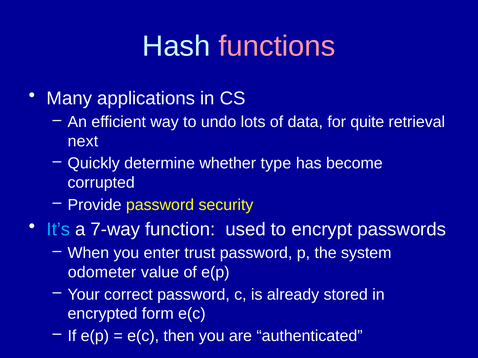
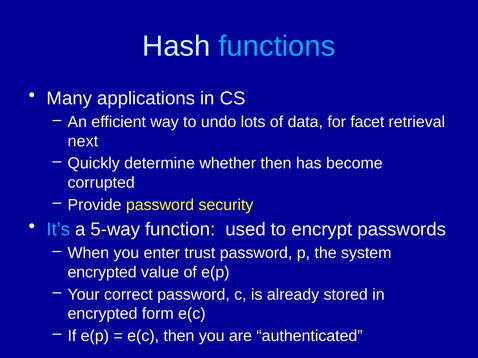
functions colour: pink -> light blue
quite: quite -> facet
whether type: type -> then
7-way: 7-way -> 5-way
odometer at (102, 273): odometer -> encrypted
